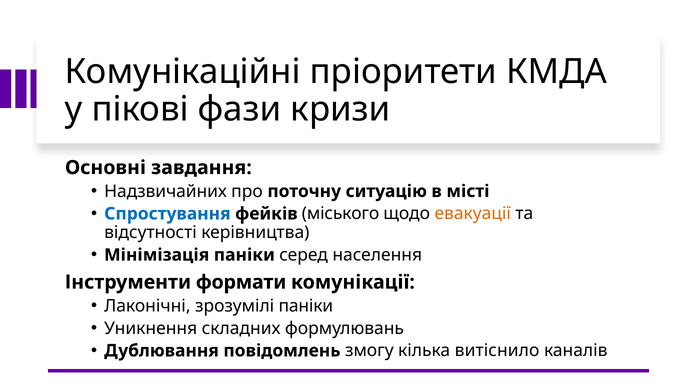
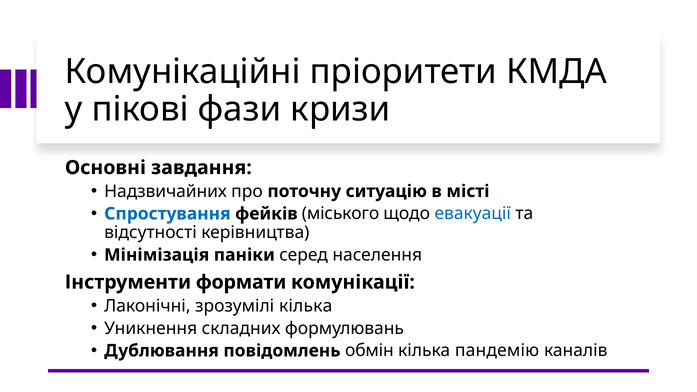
евакуації colour: orange -> blue
зрозумілі паніки: паніки -> кілька
змогу: змогу -> обмін
витіснило: витіснило -> пандемію
